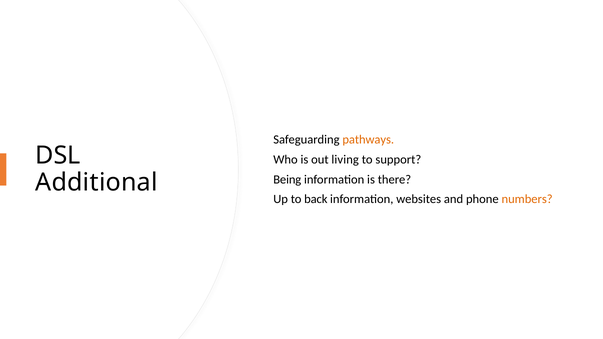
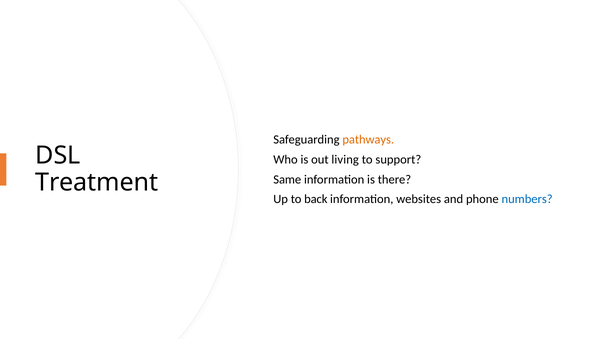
Being: Being -> Same
Additional: Additional -> Treatment
numbers colour: orange -> blue
